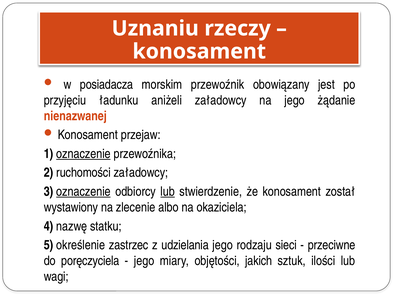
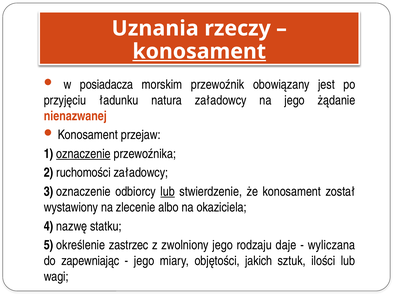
Uznaniu: Uznaniu -> Uznania
konosament at (199, 51) underline: none -> present
aniżeli: aniżeli -> natura
oznaczenie at (83, 191) underline: present -> none
udzielania: udzielania -> zwolniony
sieci: sieci -> daje
przeciwne: przeciwne -> wyliczana
poręczyciela: poręczyciela -> zapewniając
